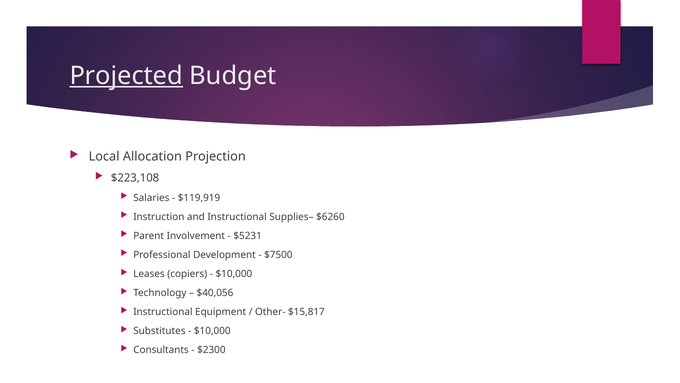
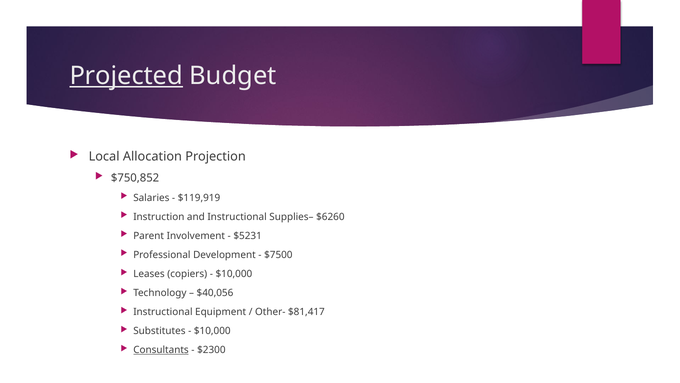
$223,108: $223,108 -> $750,852
$15,817: $15,817 -> $81,417
Consultants underline: none -> present
